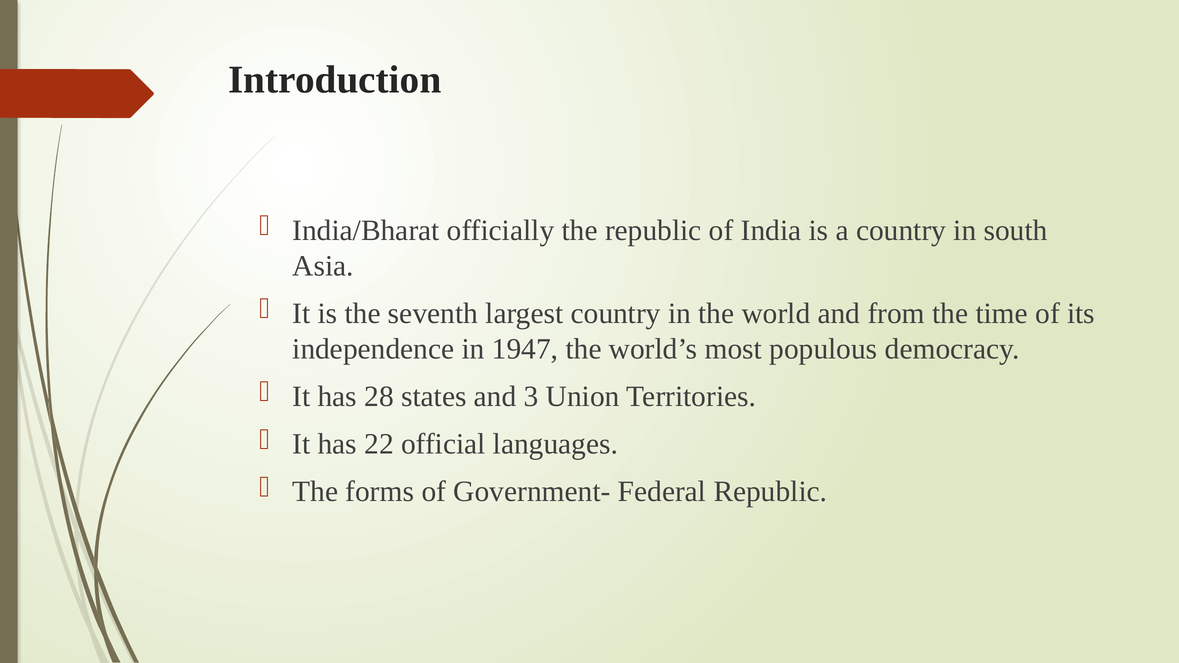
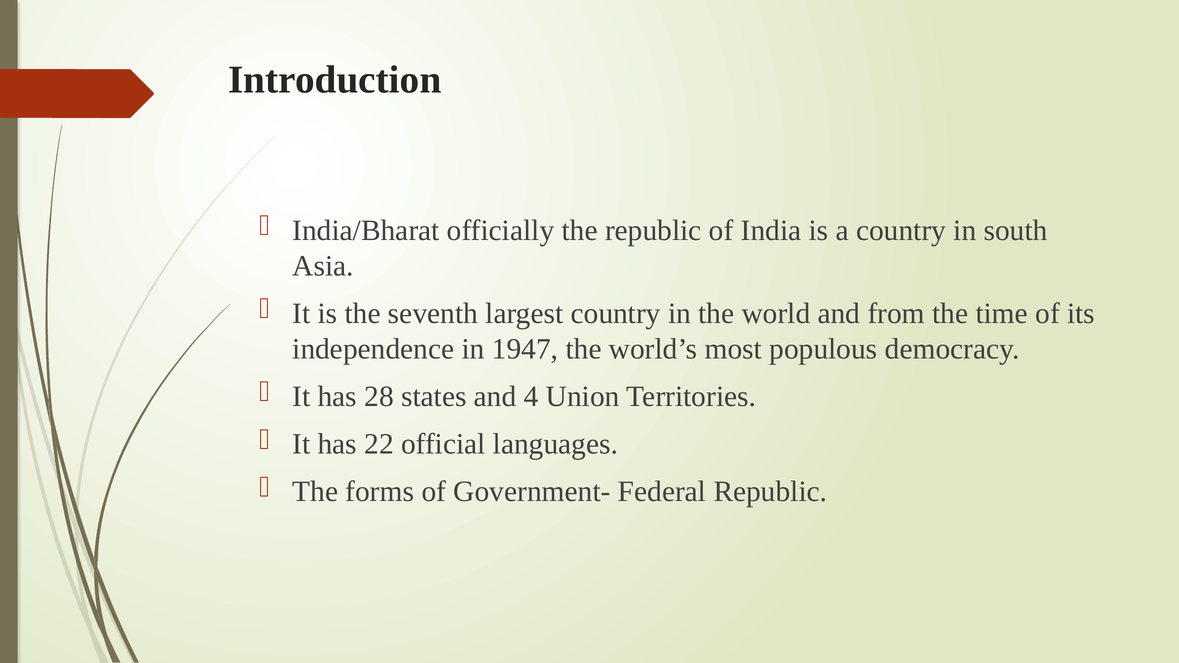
3: 3 -> 4
